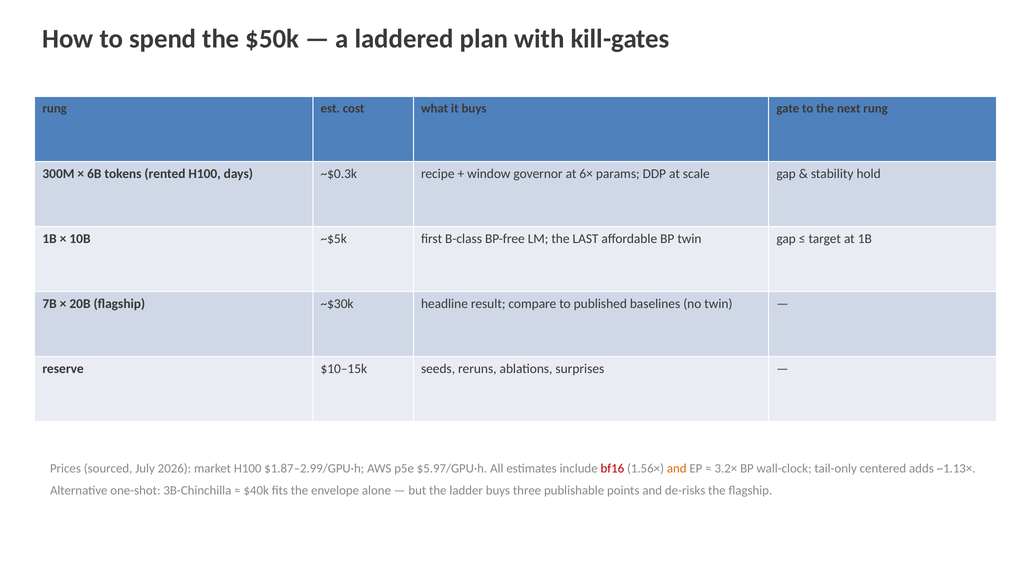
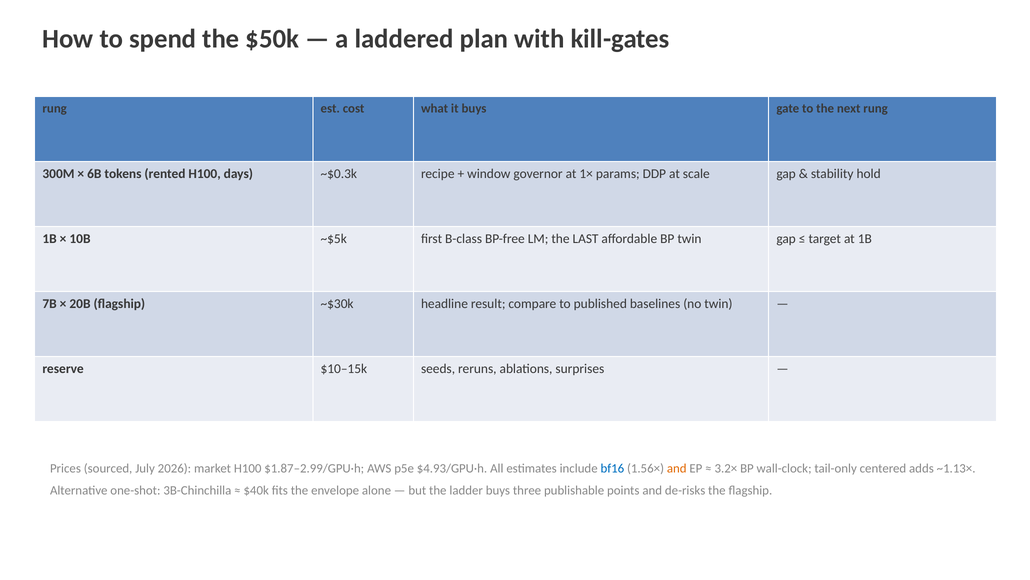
6×: 6× -> 1×
$5.97/GPU·h: $5.97/GPU·h -> $4.93/GPU·h
bf16 colour: red -> blue
